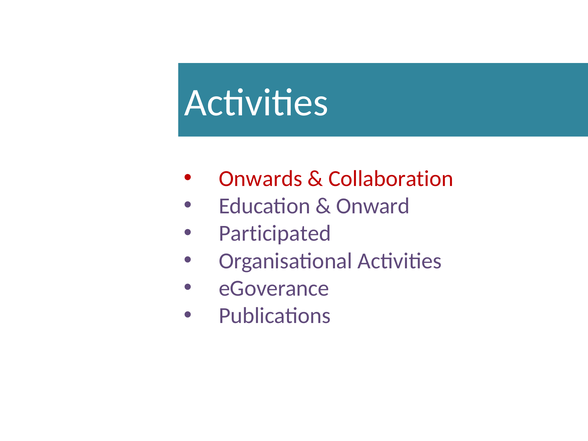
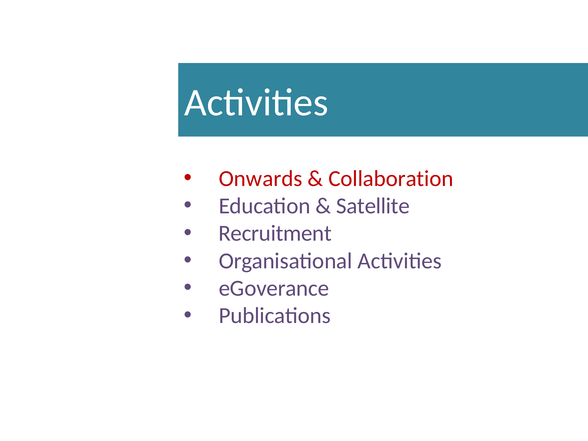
Onward: Onward -> Satellite
Participated: Participated -> Recruitment
